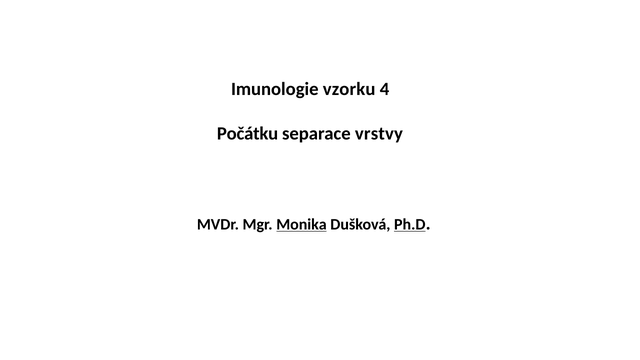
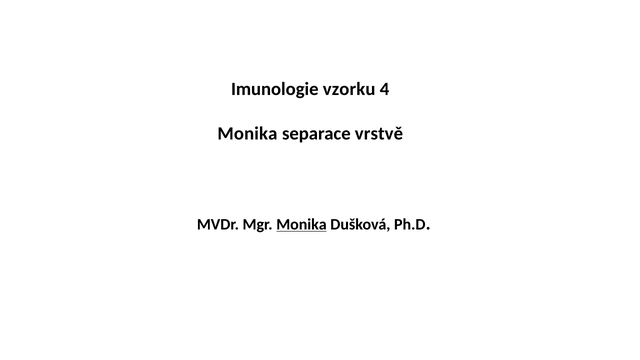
Počátku at (248, 134): Počátku -> Monika
vrstvy: vrstvy -> vrstvě
Ph.D underline: present -> none
